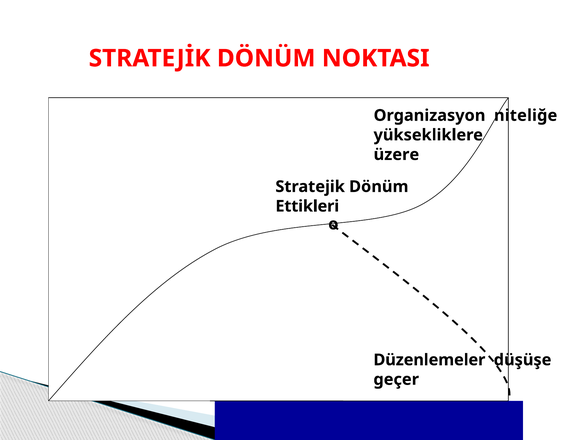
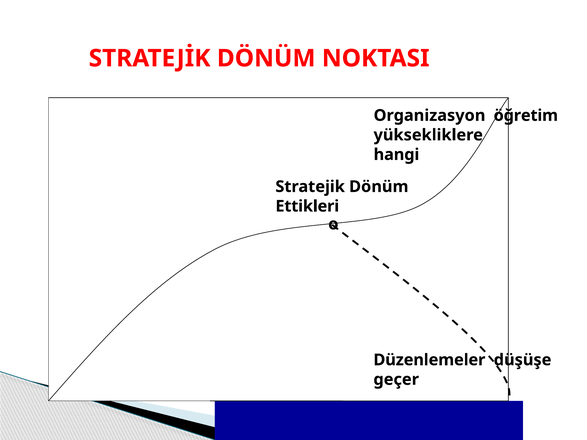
niteliğe: niteliğe -> öğretim
üzere: üzere -> hangi
